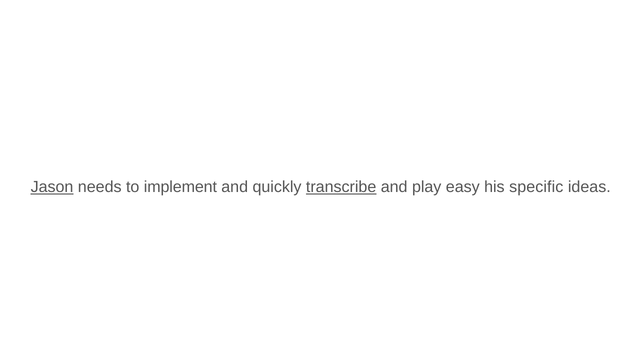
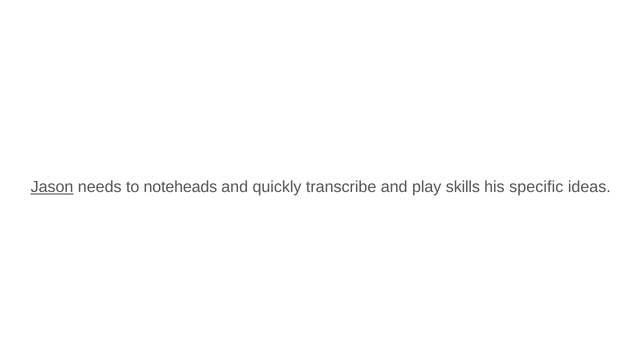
implement: implement -> noteheads
transcribe underline: present -> none
easy: easy -> skills
